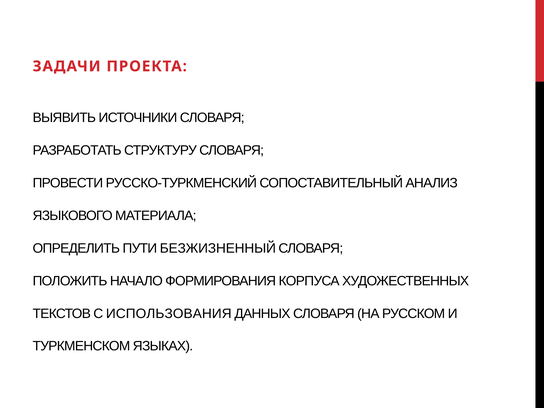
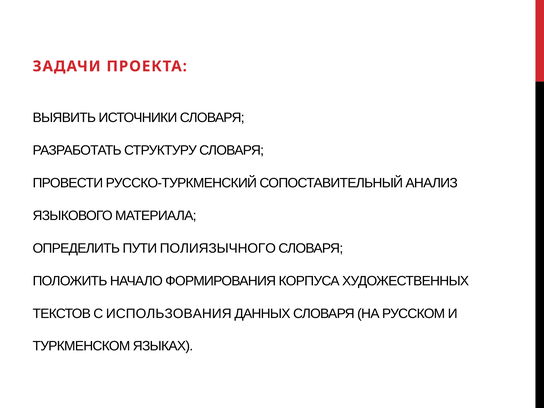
БЕЗЖИЗНЕННЫЙ: БЕЗЖИЗНЕННЫЙ -> ПОЛИЯЗЫЧНОГО
